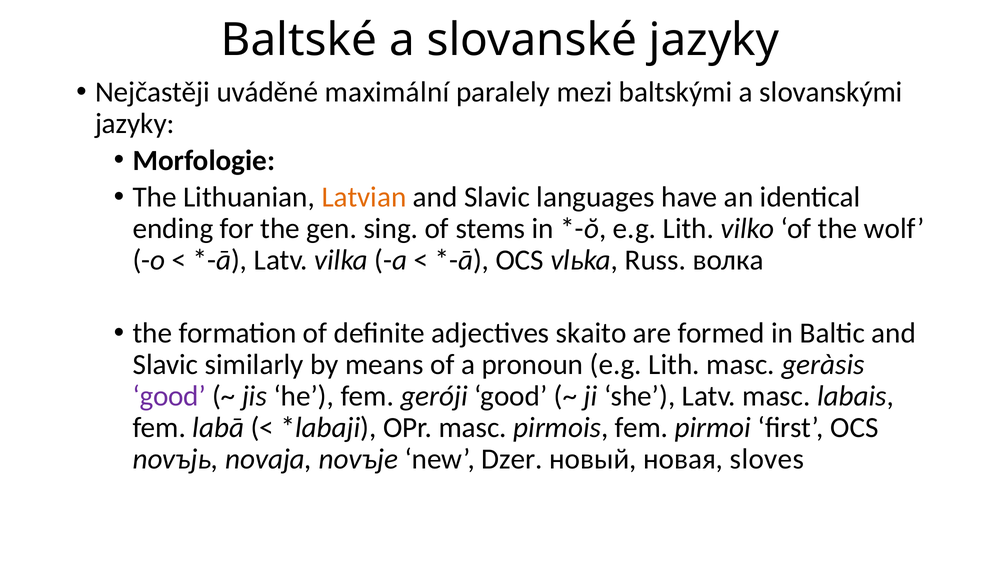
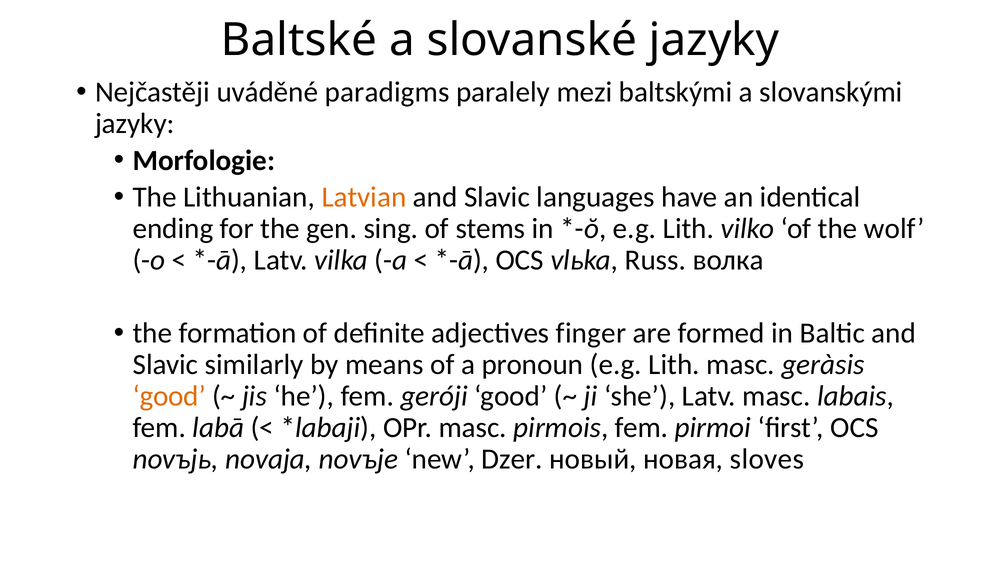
maximální: maximální -> paradigms
skaito: skaito -> finger
good at (169, 396) colour: purple -> orange
